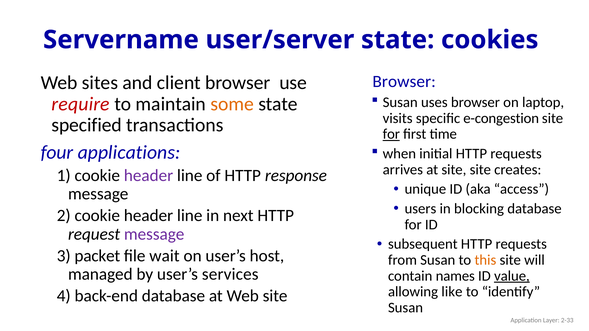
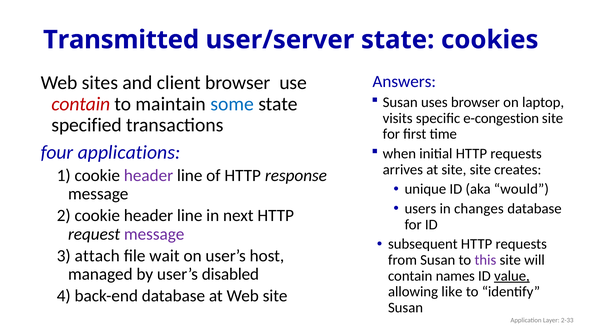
Servername: Servername -> Transmitted
Browser at (404, 81): Browser -> Answers
require at (81, 104): require -> contain
some colour: orange -> blue
for at (391, 134) underline: present -> none
access: access -> would
blocking: blocking -> changes
packet: packet -> attach
this colour: orange -> purple
services: services -> disabled
